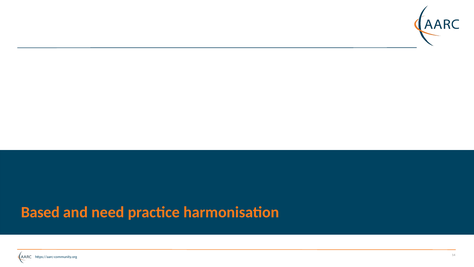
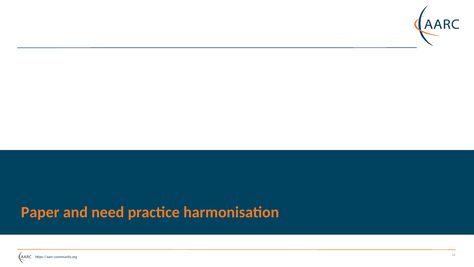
Based: Based -> Paper
